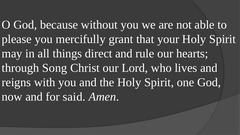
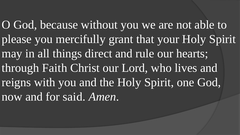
Song: Song -> Faith
